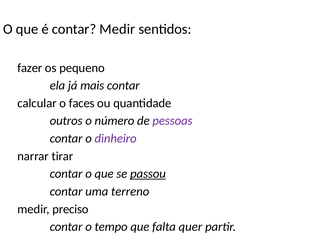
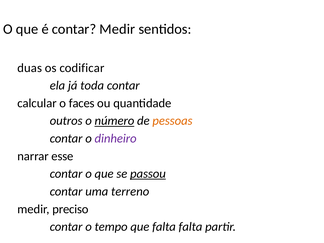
fazer: fazer -> duas
pequeno: pequeno -> codificar
mais: mais -> toda
número underline: none -> present
pessoas colour: purple -> orange
tirar: tirar -> esse
falta quer: quer -> falta
